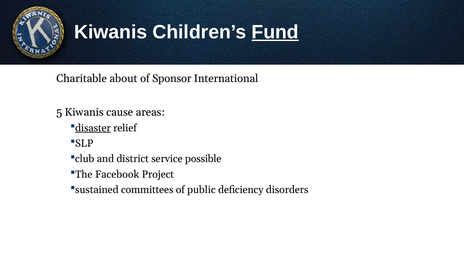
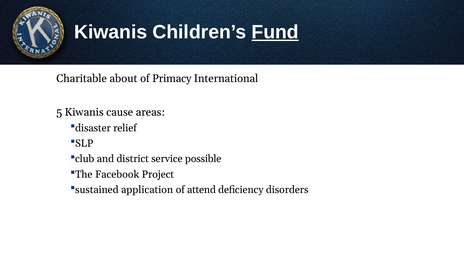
Sponsor: Sponsor -> Primacy
disaster underline: present -> none
committees: committees -> application
public: public -> attend
